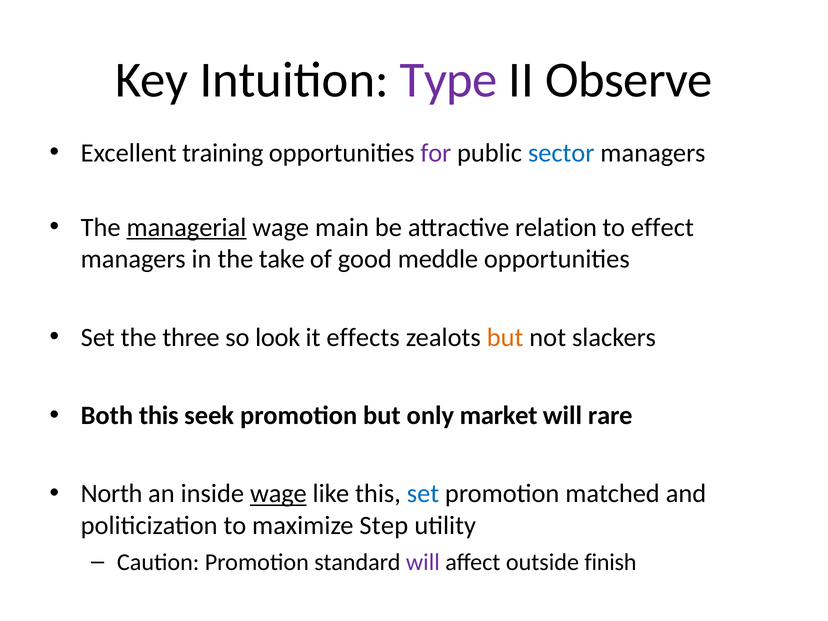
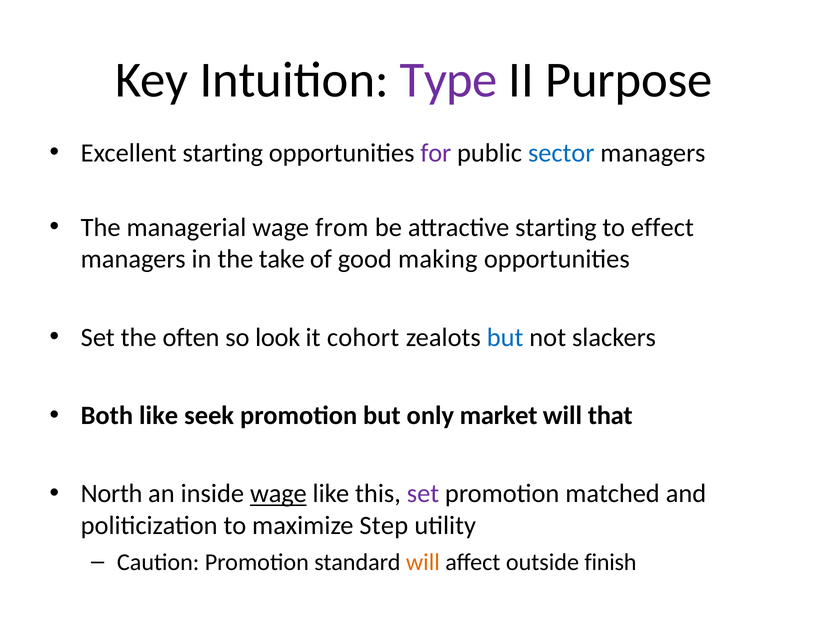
Observe: Observe -> Purpose
Excellent training: training -> starting
managerial underline: present -> none
main: main -> from
attractive relation: relation -> starting
meddle: meddle -> making
three: three -> often
effects: effects -> cohort
but at (505, 337) colour: orange -> blue
Both this: this -> like
rare: rare -> that
set at (423, 494) colour: blue -> purple
will at (423, 562) colour: purple -> orange
